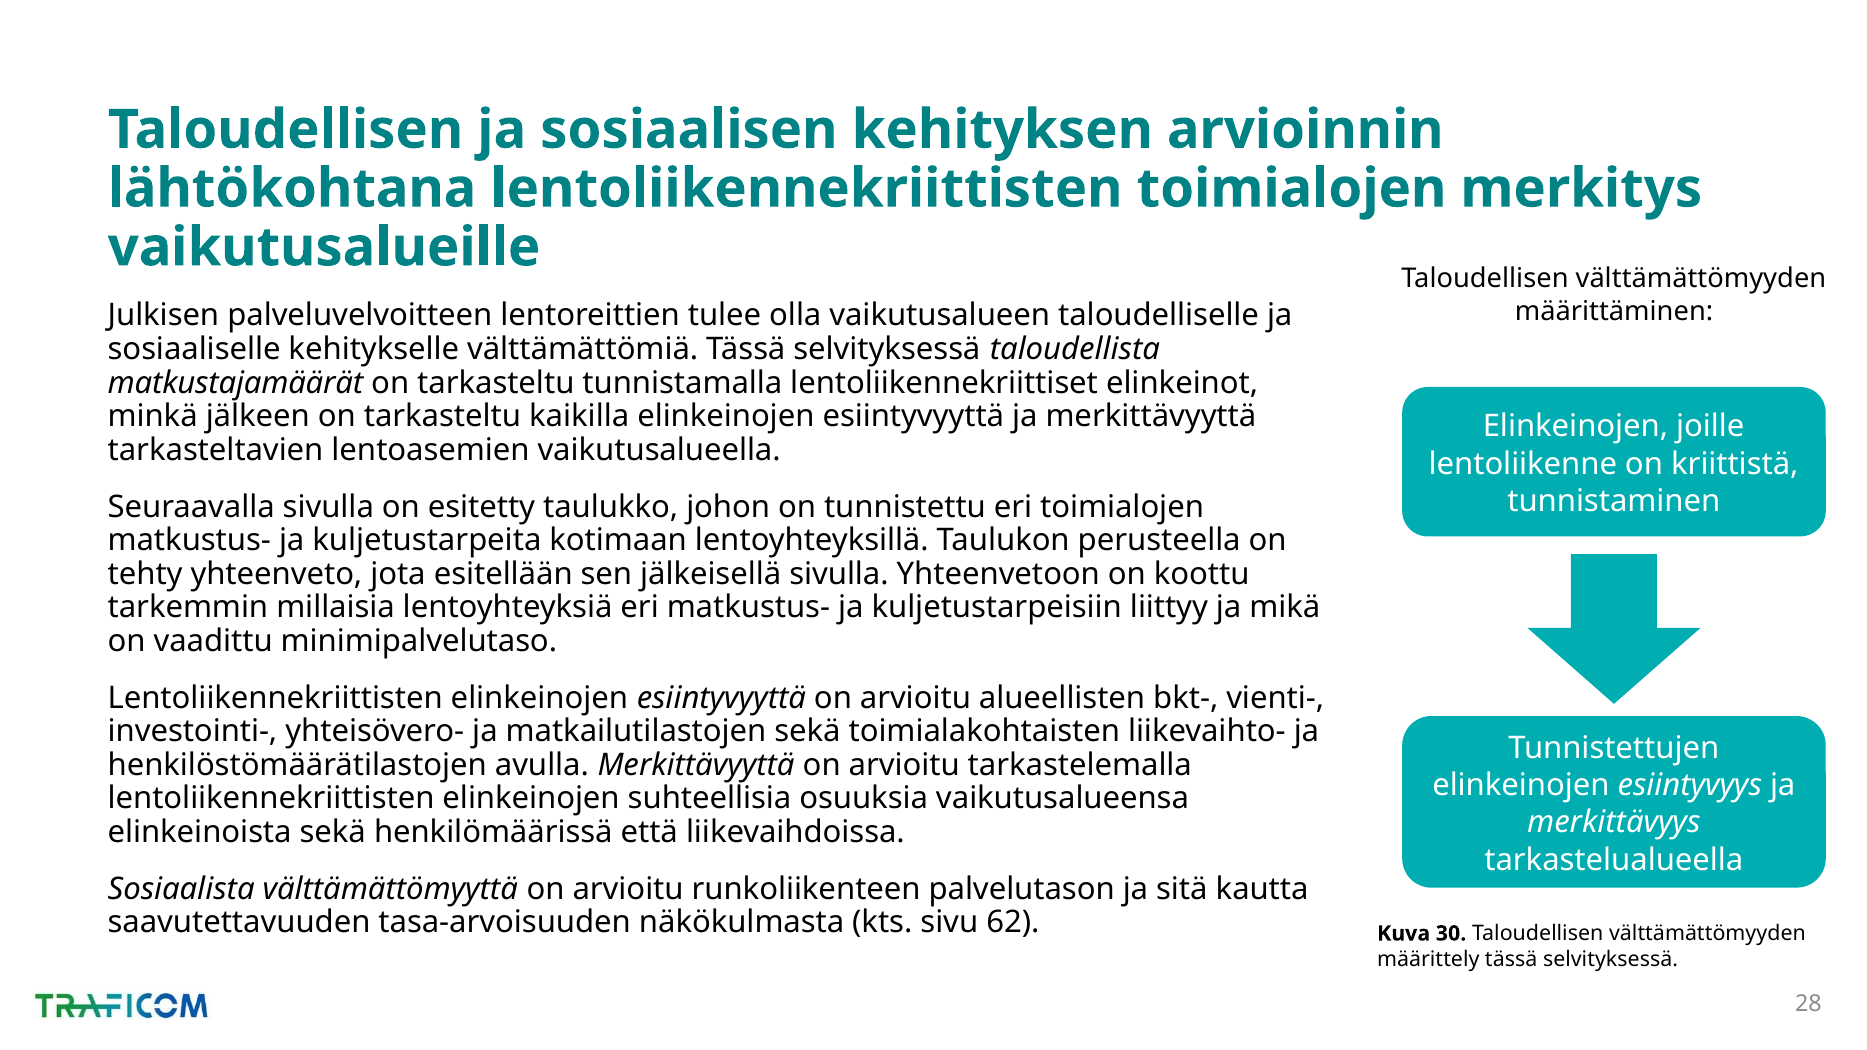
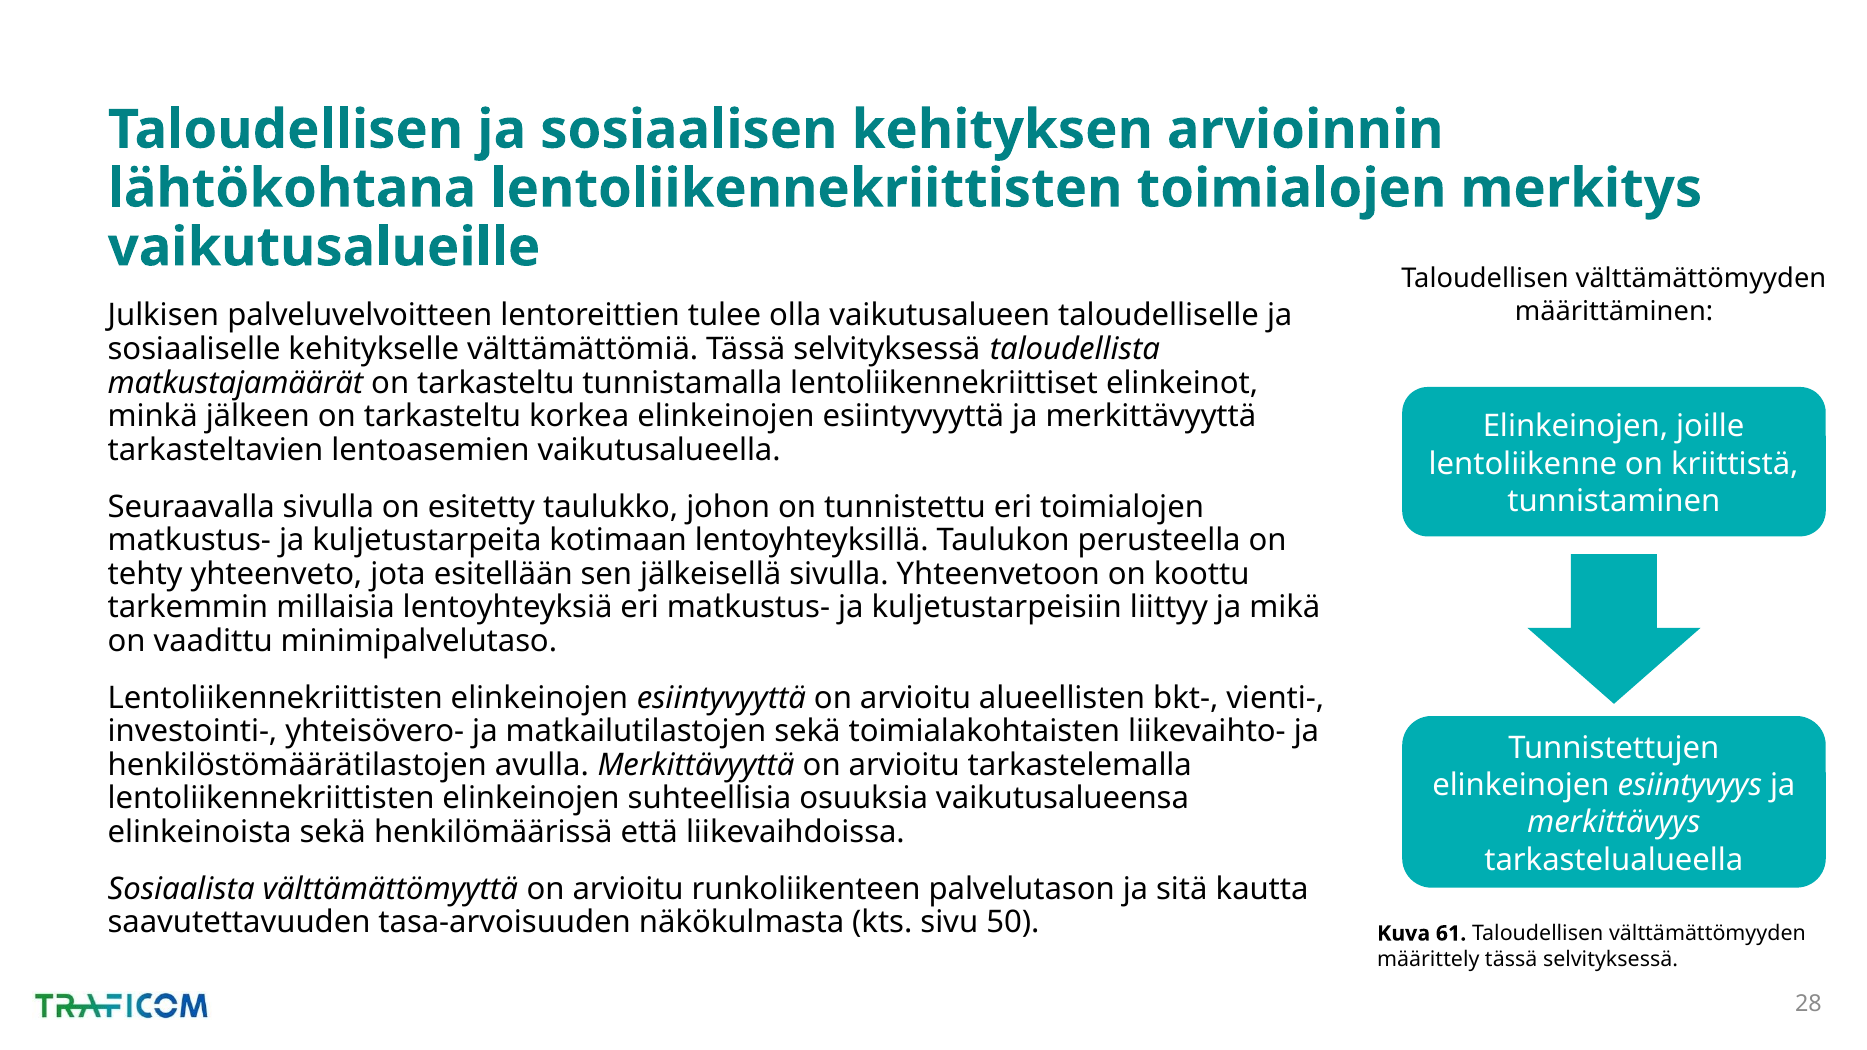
kaikilla: kaikilla -> korkea
62: 62 -> 50
30: 30 -> 61
